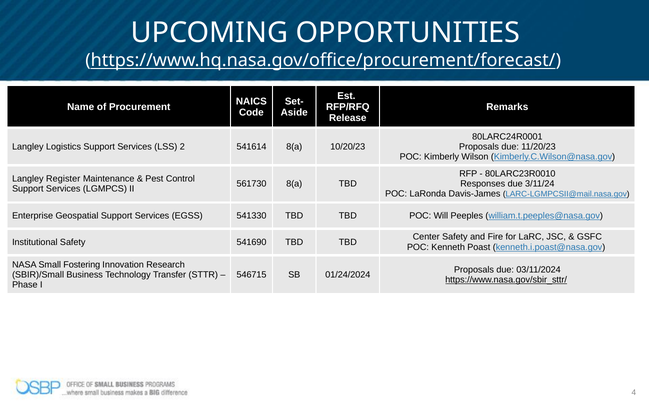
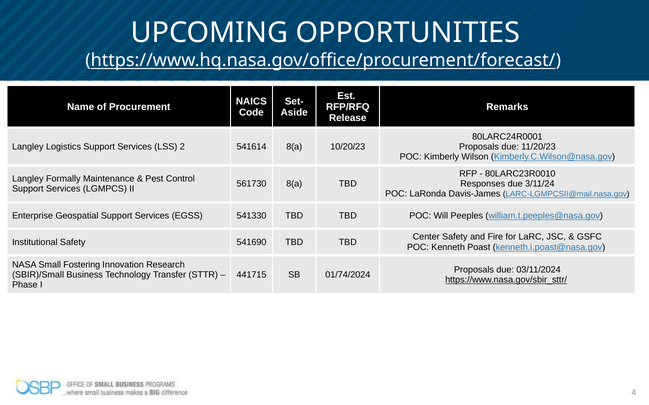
Register: Register -> Formally
546715: 546715 -> 441715
01/24/2024: 01/24/2024 -> 01/74/2024
